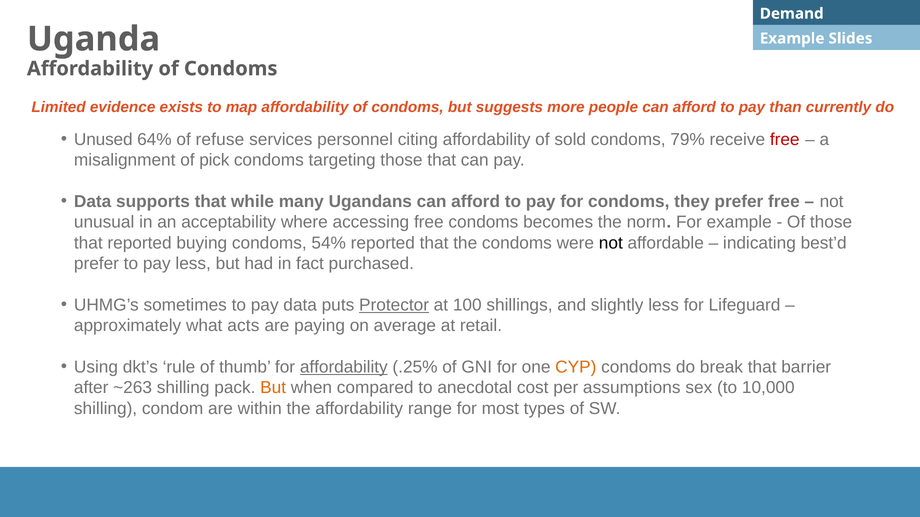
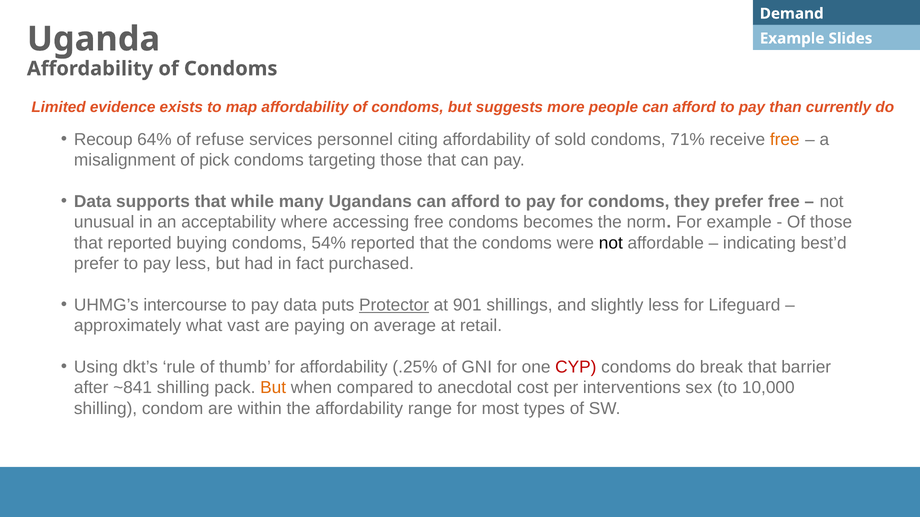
Unused: Unused -> Recoup
79%: 79% -> 71%
free at (785, 140) colour: red -> orange
sometimes: sometimes -> intercourse
100: 100 -> 901
acts: acts -> vast
affordability at (344, 367) underline: present -> none
CYP colour: orange -> red
~263: ~263 -> ~841
assumptions: assumptions -> interventions
